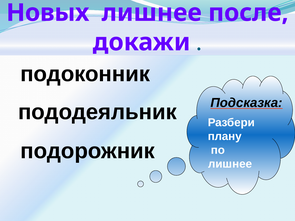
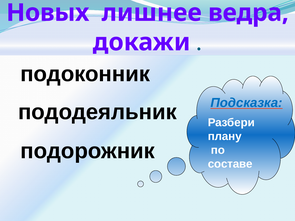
после: после -> ведра
Подсказка colour: black -> blue
лишнее at (230, 164): лишнее -> составе
